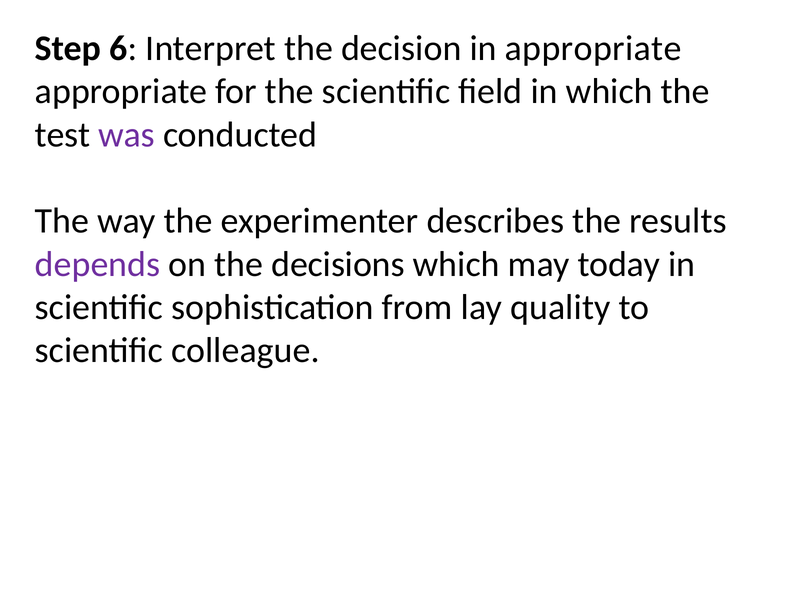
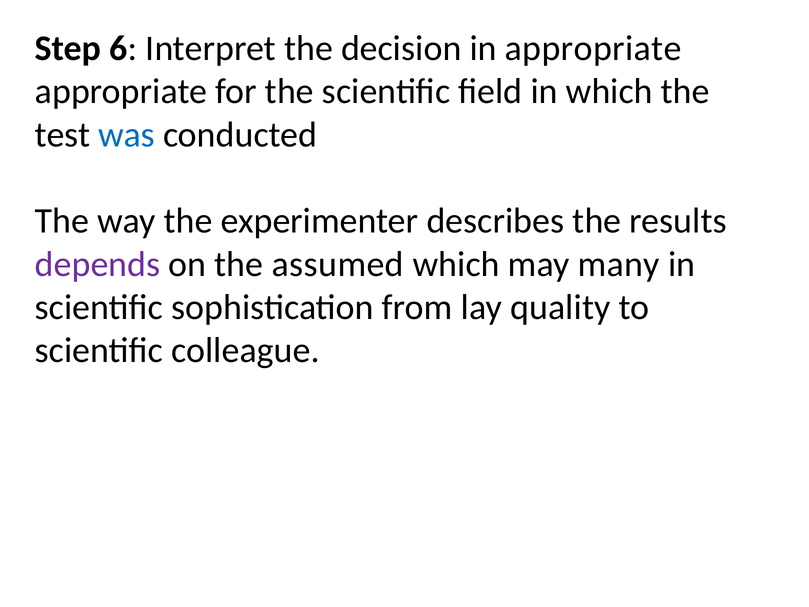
was colour: purple -> blue
decisions: decisions -> assumed
today: today -> many
